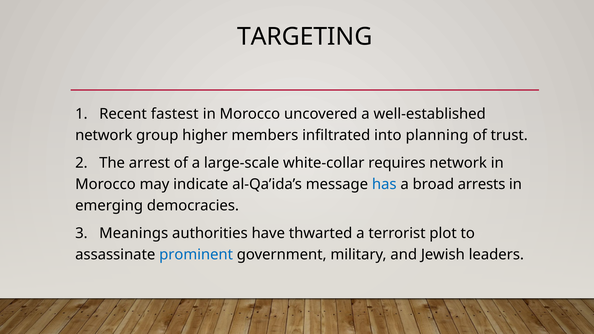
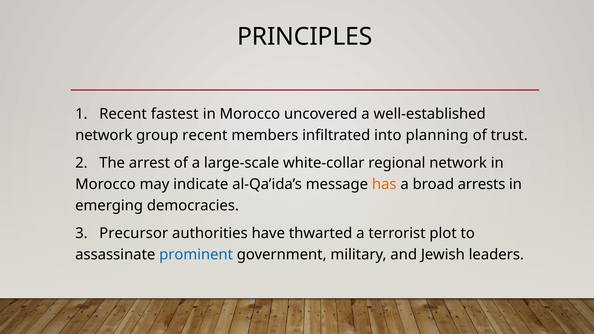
TARGETING: TARGETING -> PRINCIPLES
group higher: higher -> recent
requires: requires -> regional
has colour: blue -> orange
Meanings: Meanings -> Precursor
